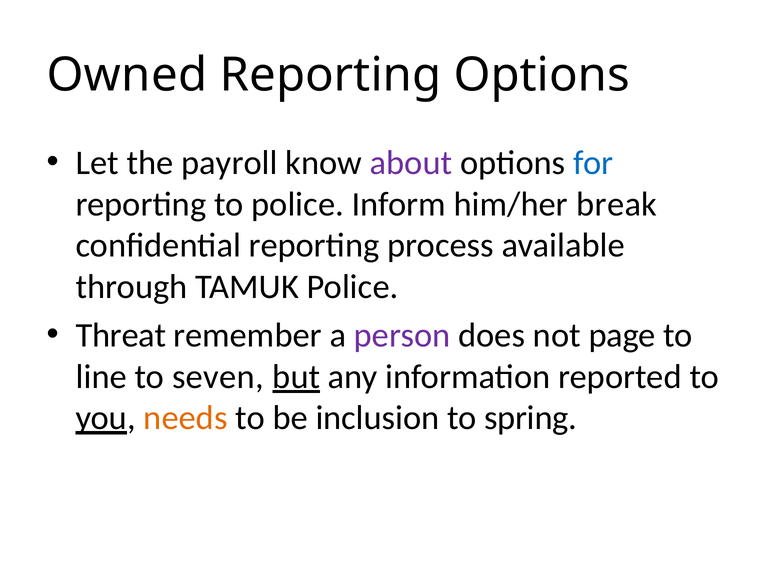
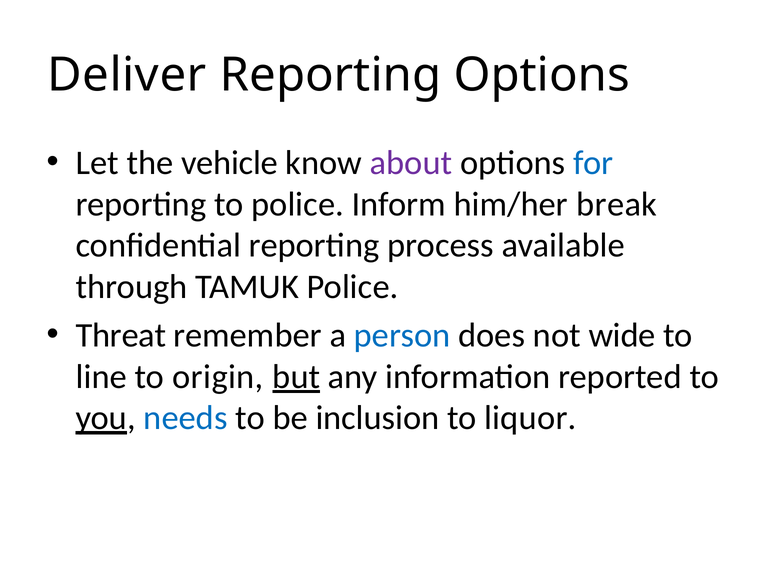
Owned: Owned -> Deliver
payroll: payroll -> vehicle
person colour: purple -> blue
page: page -> wide
seven: seven -> origin
needs colour: orange -> blue
spring: spring -> liquor
